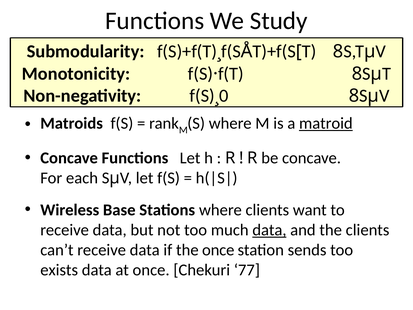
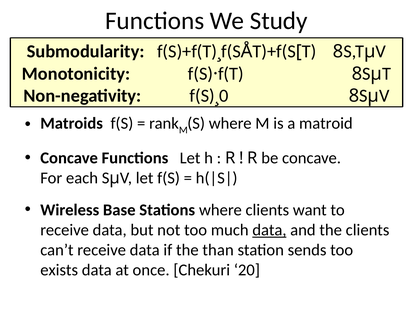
matroid underline: present -> none
the once: once -> than
77: 77 -> 20
